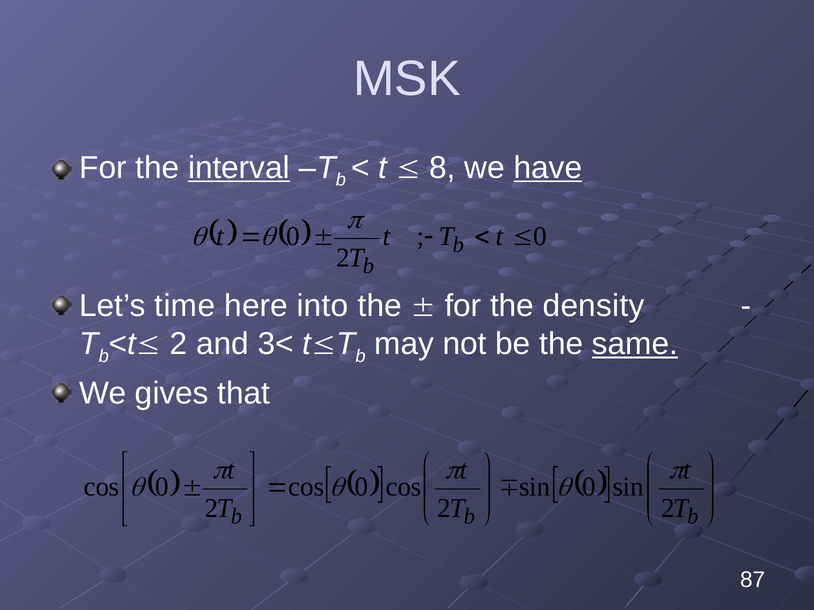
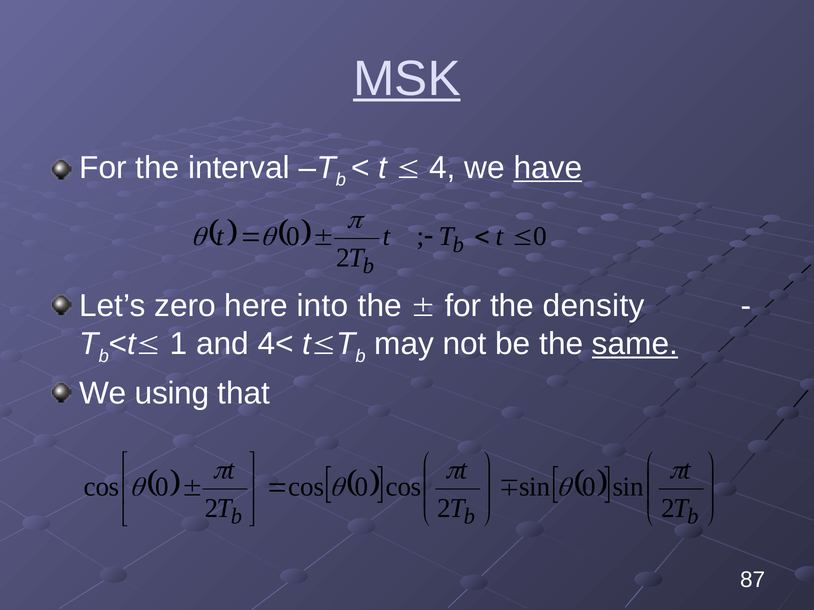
MSK underline: none -> present
interval underline: present -> none
8: 8 -> 4
time: time -> zero
2 at (179, 344): 2 -> 1
3<: 3< -> 4<
gives: gives -> using
